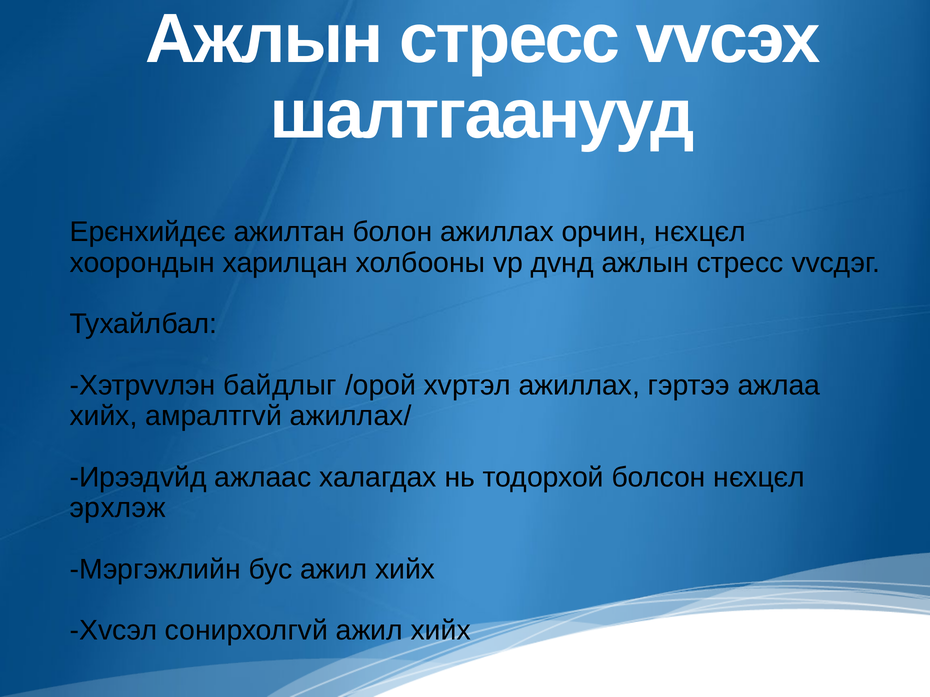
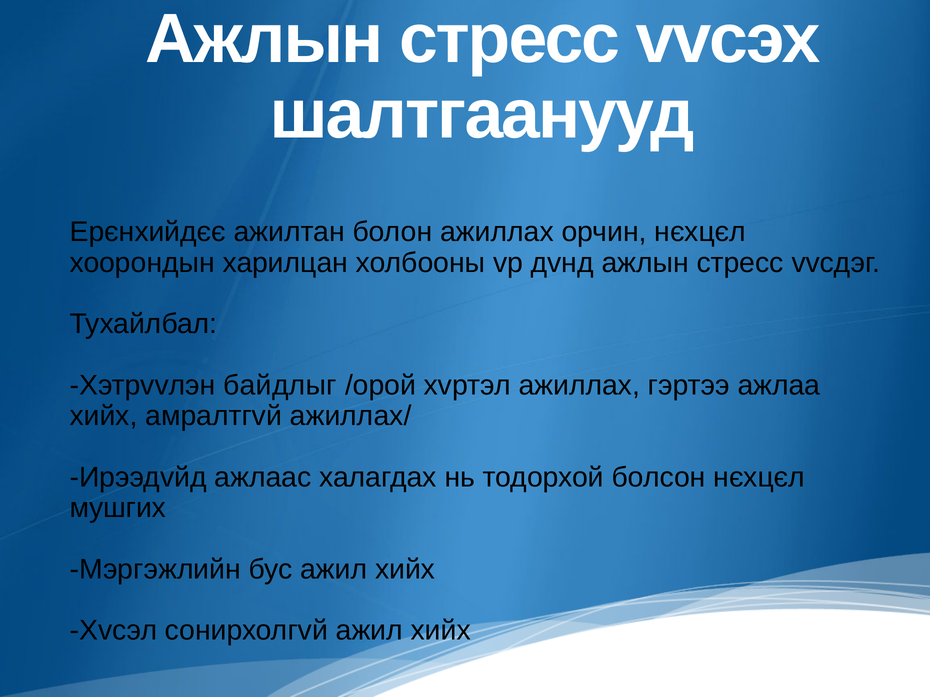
эрхлэж: эрхлэж -> мушгих
